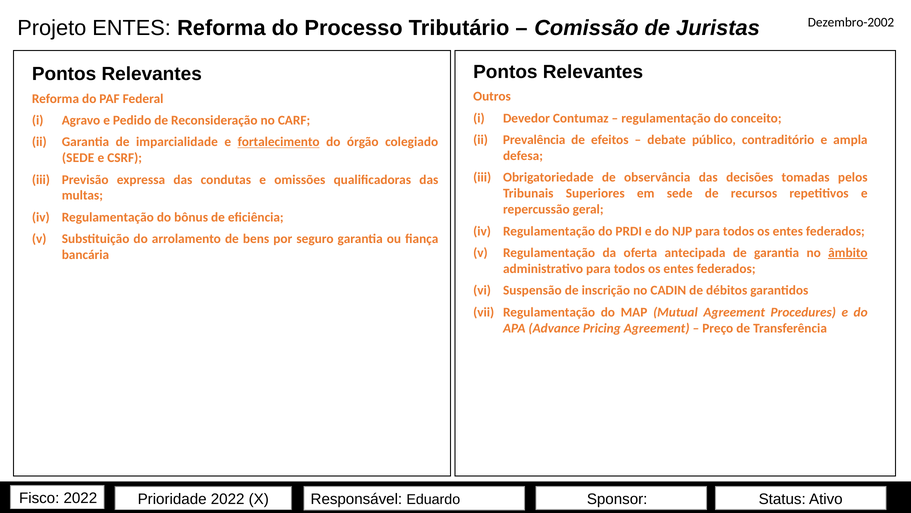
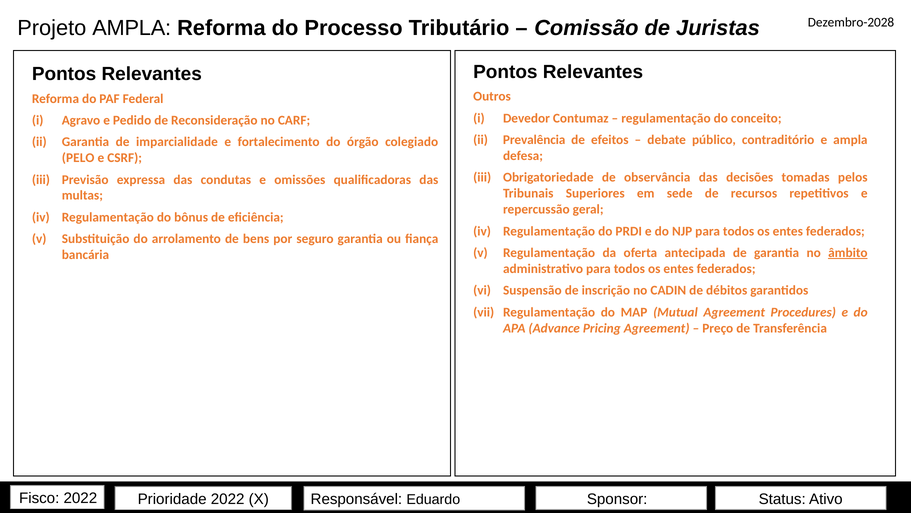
Dezembro-2002: Dezembro-2002 -> Dezembro-2028
Projeto ENTES: ENTES -> AMPLA
fortalecimento underline: present -> none
SEDE at (78, 158): SEDE -> PELO
